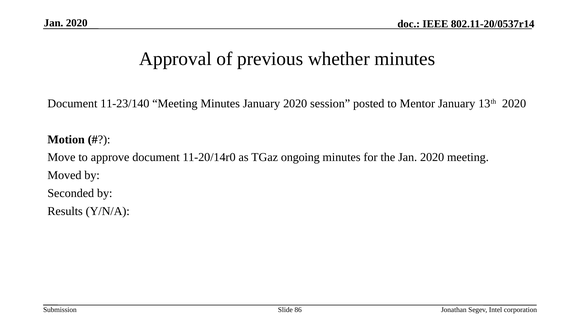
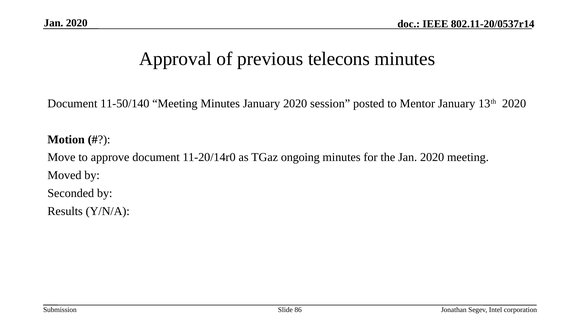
whether: whether -> telecons
11-23/140: 11-23/140 -> 11-50/140
